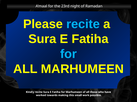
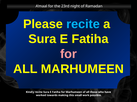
for at (68, 54) colour: light blue -> pink
